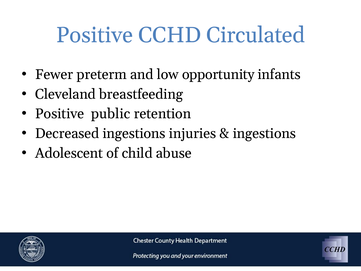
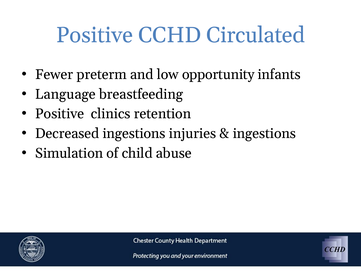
Cleveland: Cleveland -> Language
public: public -> clinics
Adolescent: Adolescent -> Simulation
